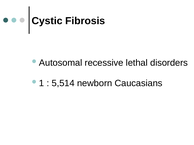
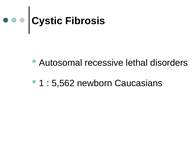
5,514: 5,514 -> 5,562
